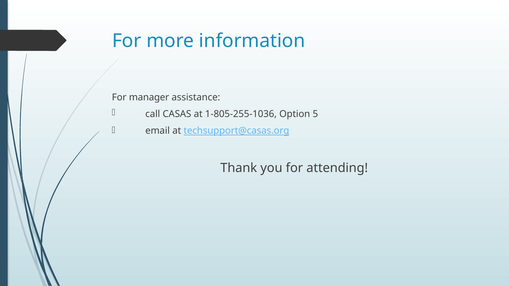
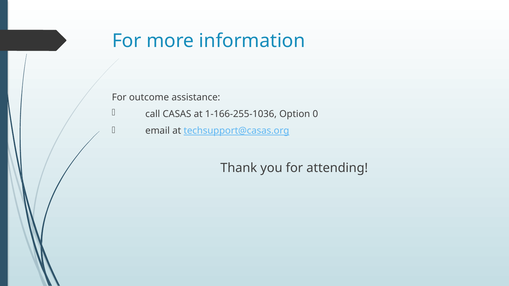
manager: manager -> outcome
1-805-255-1036: 1-805-255-1036 -> 1-166-255-1036
5: 5 -> 0
